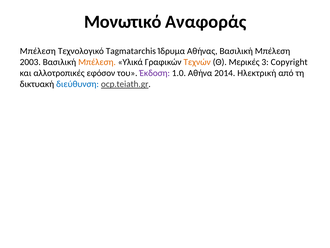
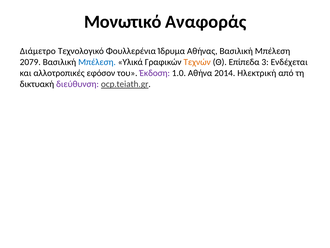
Μπέλεση at (38, 51): Μπέλεση -> Διάμετρο
Tagmatarchis: Tagmatarchis -> Φουλλερένια
2003: 2003 -> 2079
Μπέλεση at (97, 62) colour: orange -> blue
Μερικές: Μερικές -> Επίπεδα
Copyright: Copyright -> Ενδέχεται
διεύθυνση colour: blue -> purple
